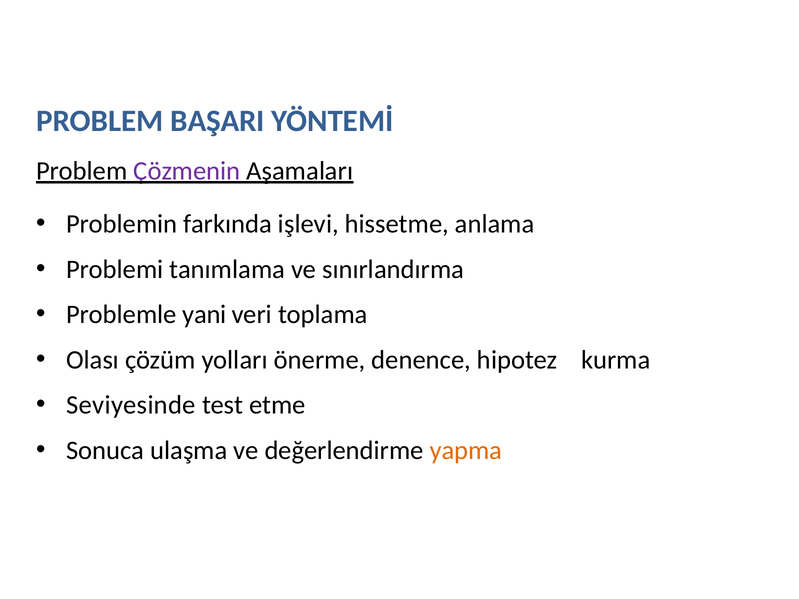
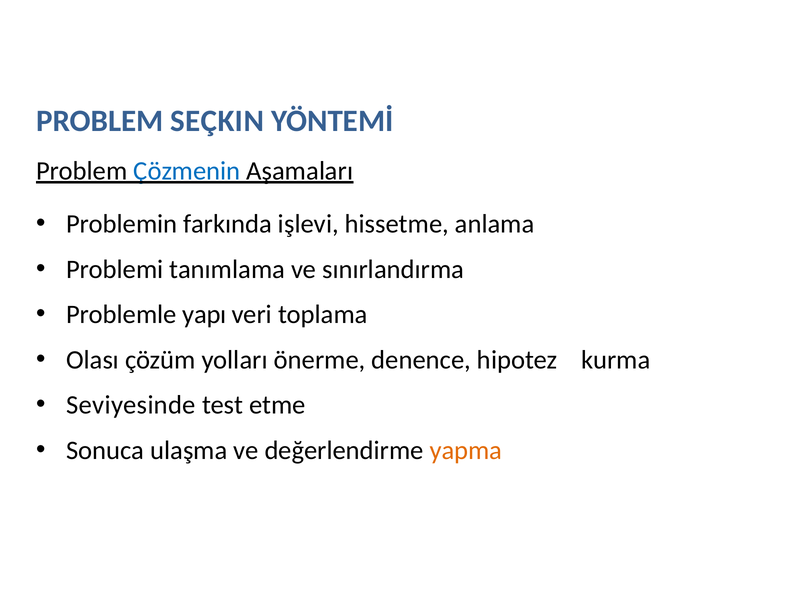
BAŞARI: BAŞARI -> SEÇKIN
Çözmenin colour: purple -> blue
yani: yani -> yapı
